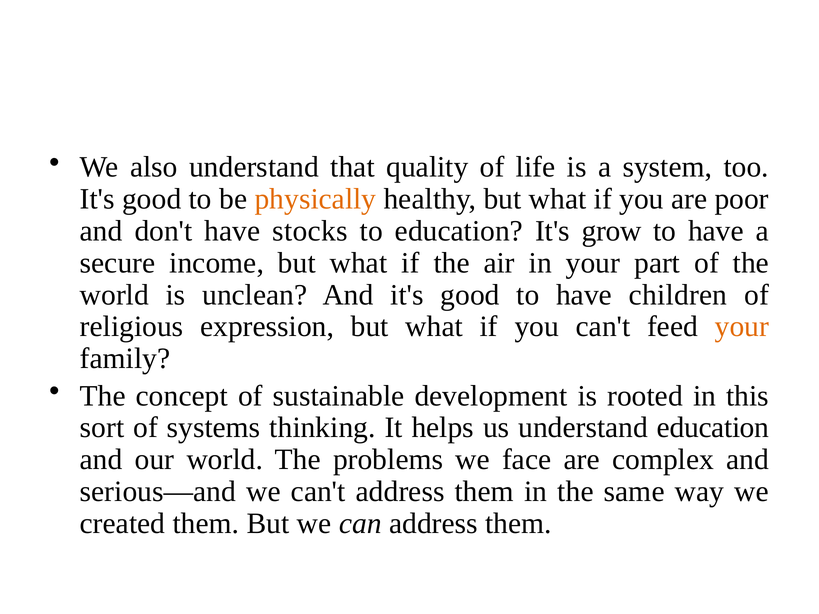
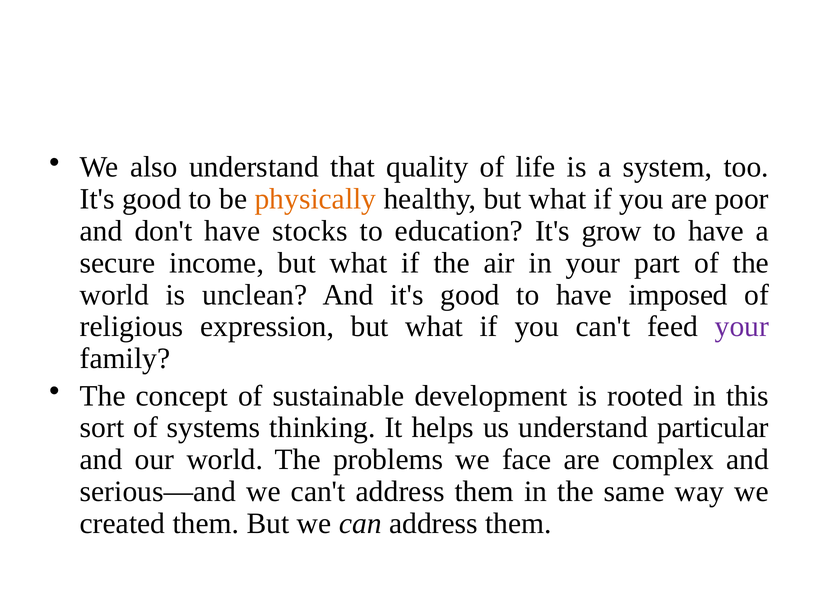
children: children -> imposed
your at (742, 327) colour: orange -> purple
understand education: education -> particular
